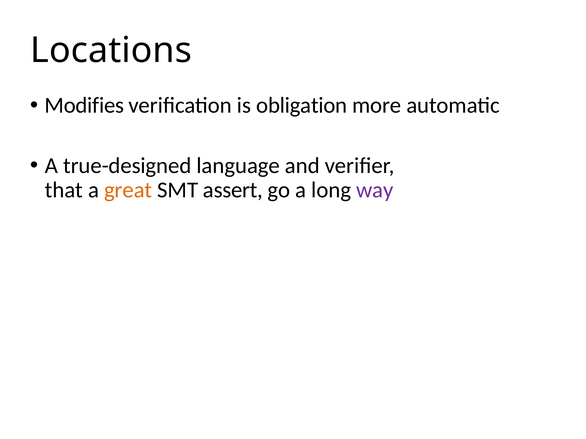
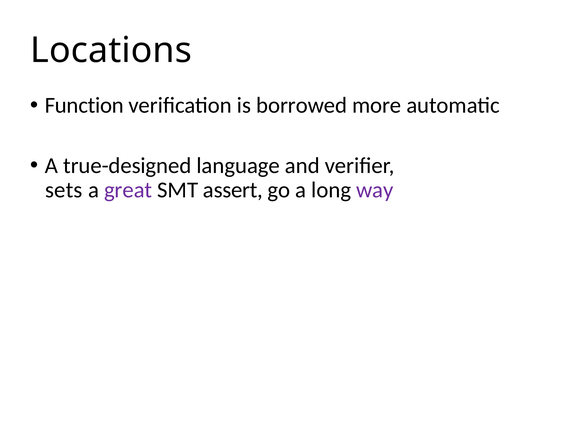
Modifies: Modifies -> Function
obligation: obligation -> borrowed
that: that -> sets
great colour: orange -> purple
